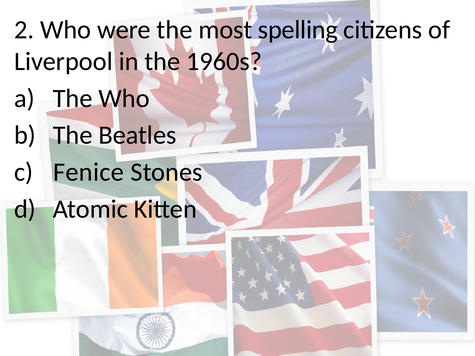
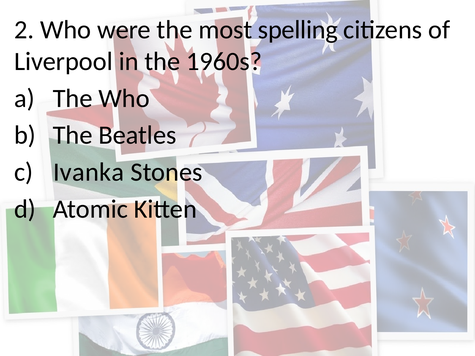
Fenice: Fenice -> Ivanka
